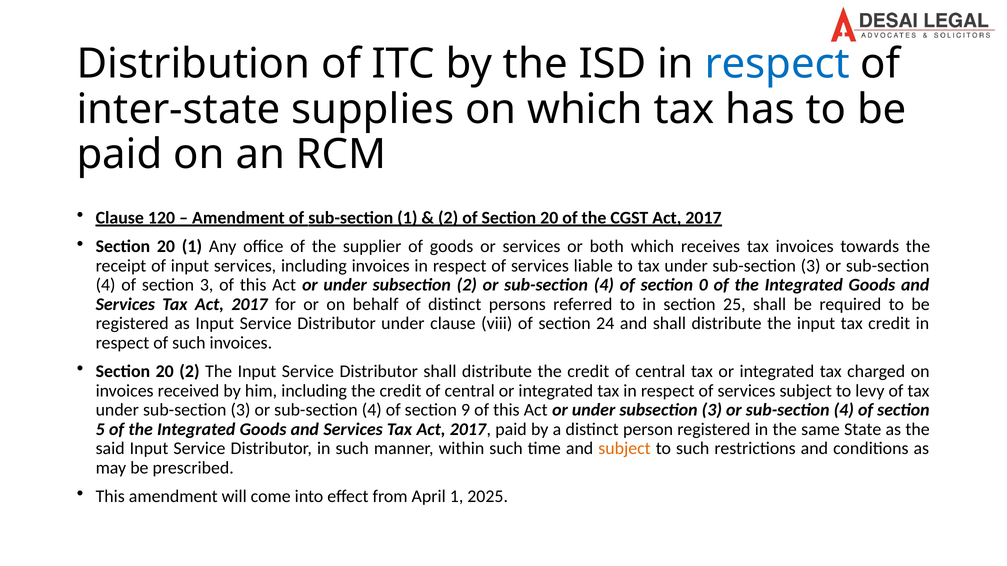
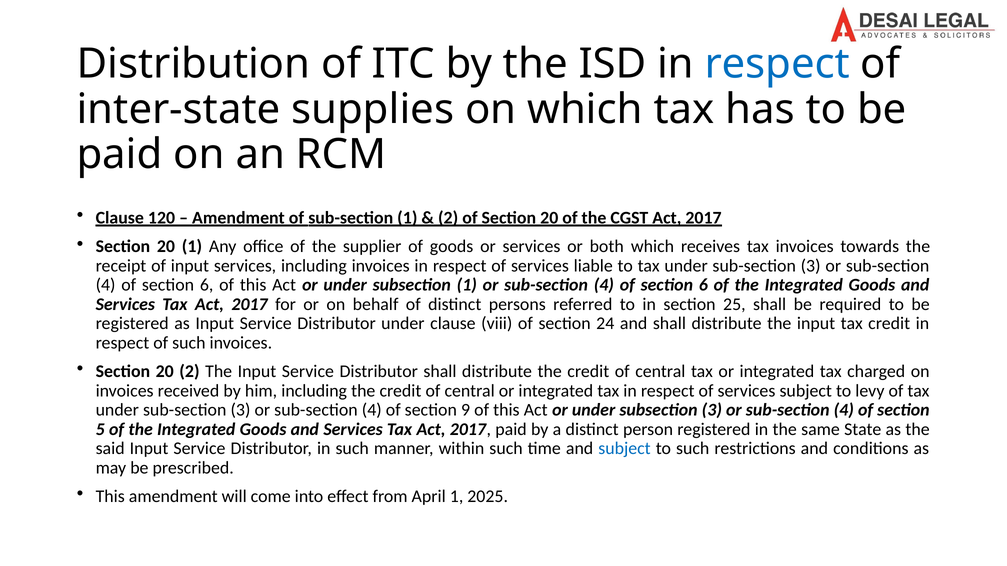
3 at (207, 285): 3 -> 6
subsection 2: 2 -> 1
0 at (703, 285): 0 -> 6
subject at (624, 449) colour: orange -> blue
